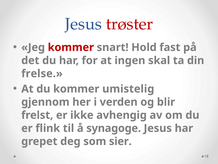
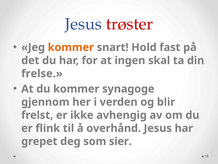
kommer at (71, 47) colour: red -> orange
umistelig: umistelig -> synagoge
synagoge: synagoge -> overhånd
